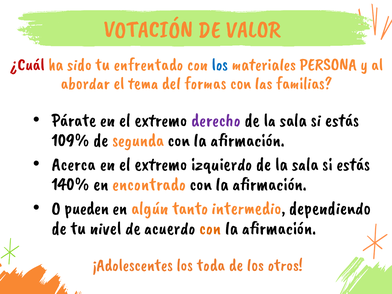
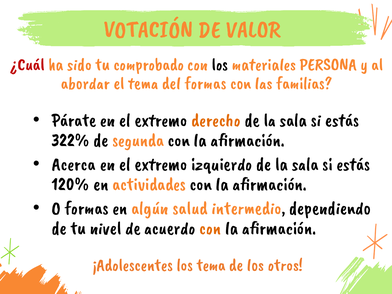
enfrentado: enfrentado -> comprobado
los at (220, 64) colour: blue -> black
derecho colour: purple -> orange
109%: 109% -> 322%
140%: 140% -> 120%
encontrado: encontrado -> actividades
O pueden: pueden -> formas
tanto: tanto -> salud
los toda: toda -> tema
